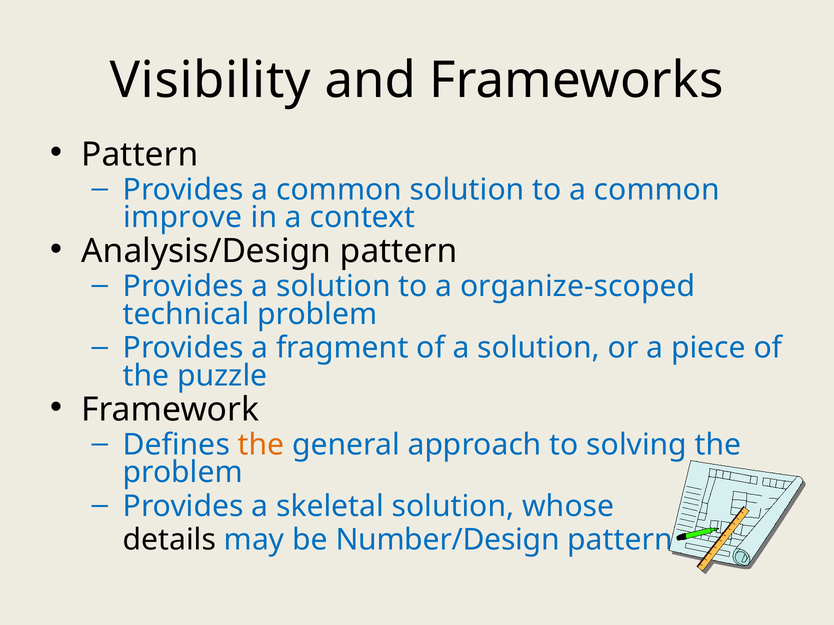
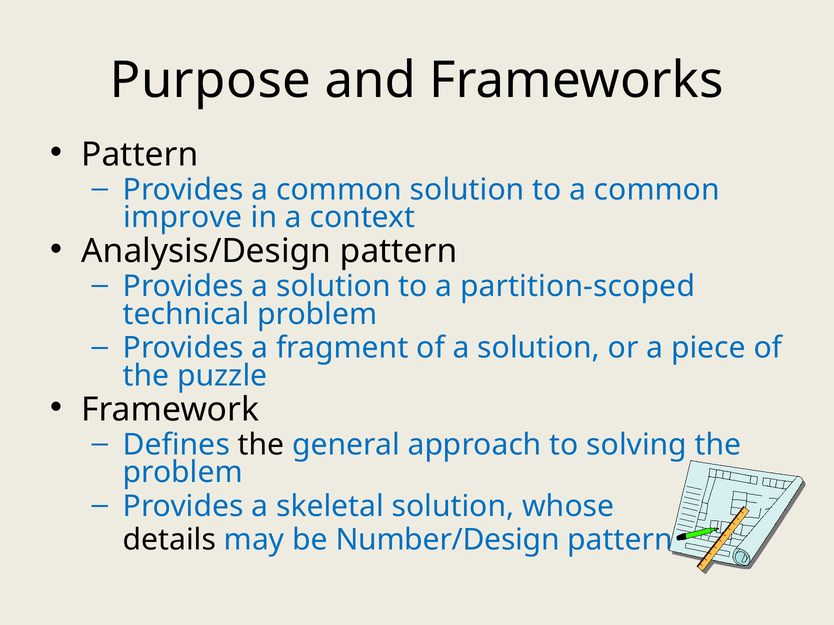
Visibility: Visibility -> Purpose
organize-scoped: organize-scoped -> partition-scoped
the at (261, 445) colour: orange -> black
